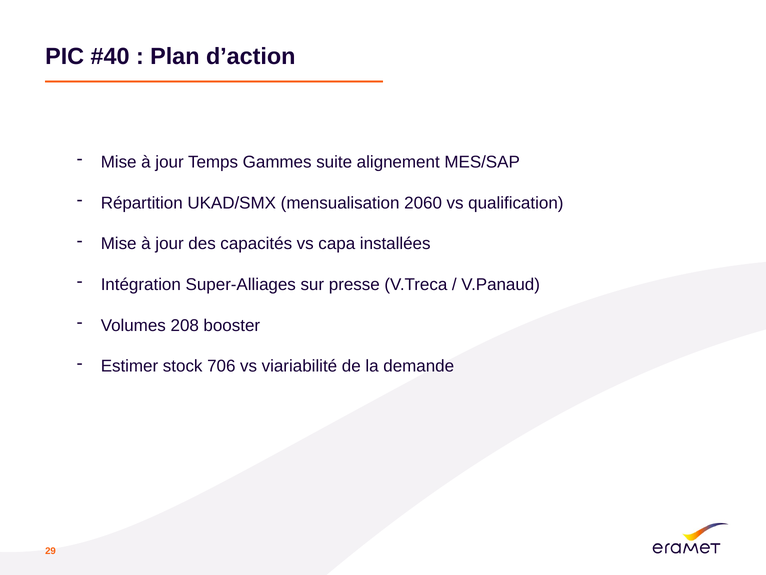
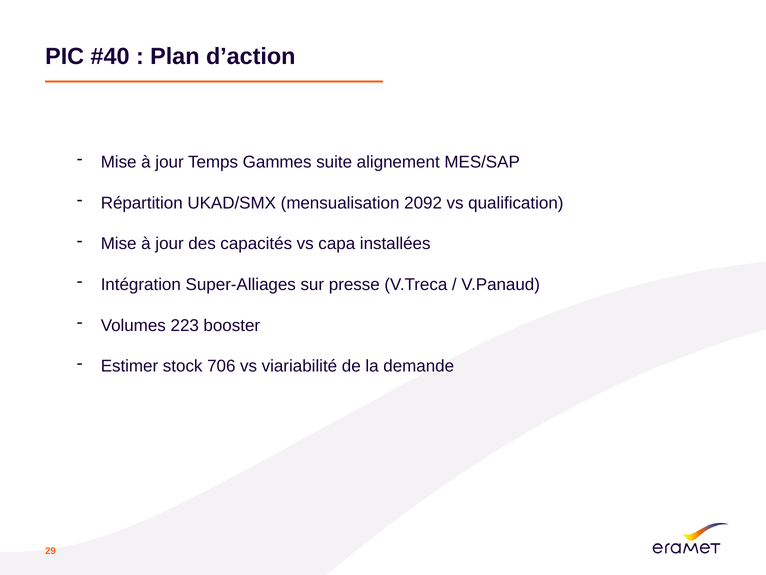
2060: 2060 -> 2092
208: 208 -> 223
